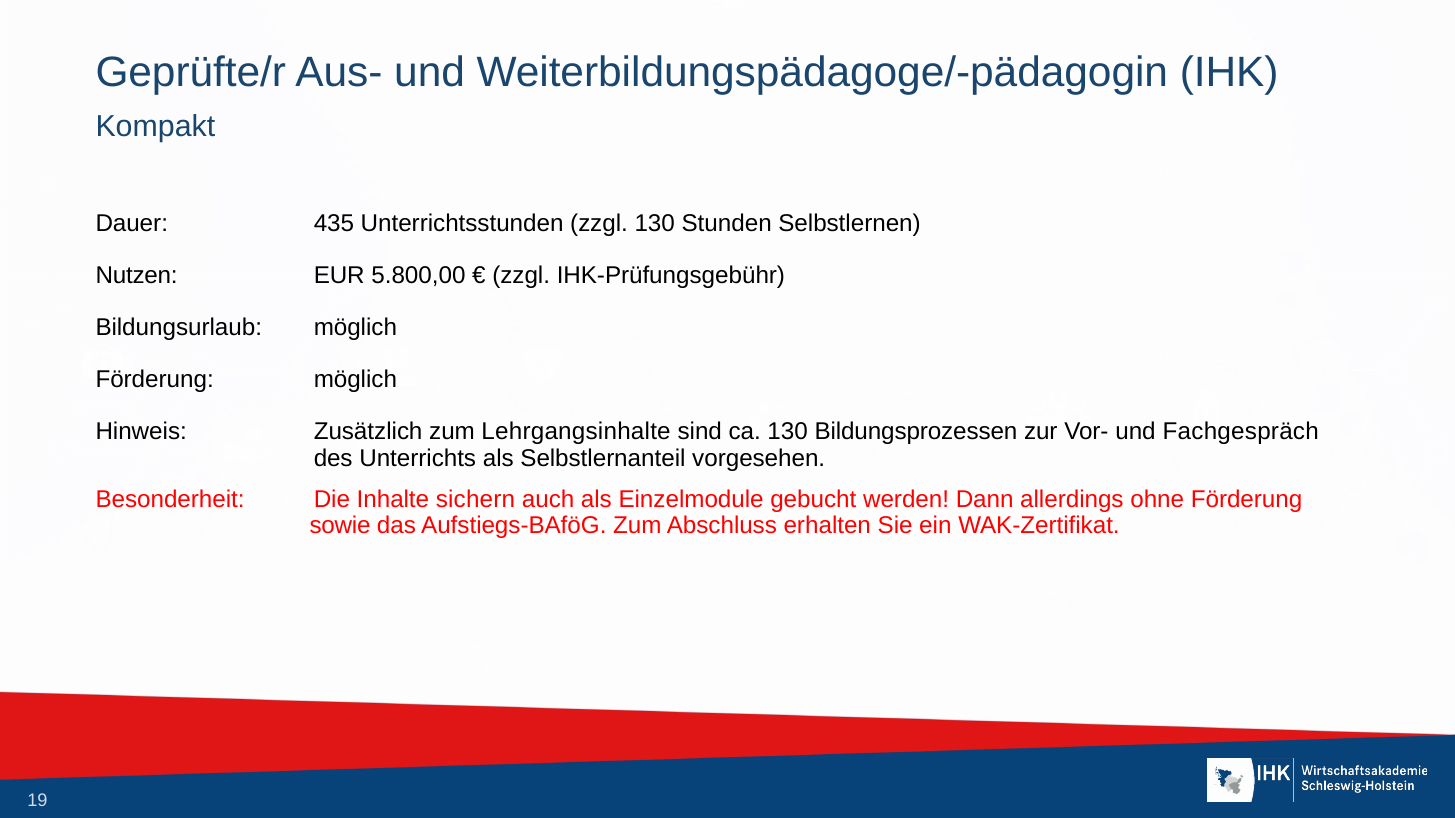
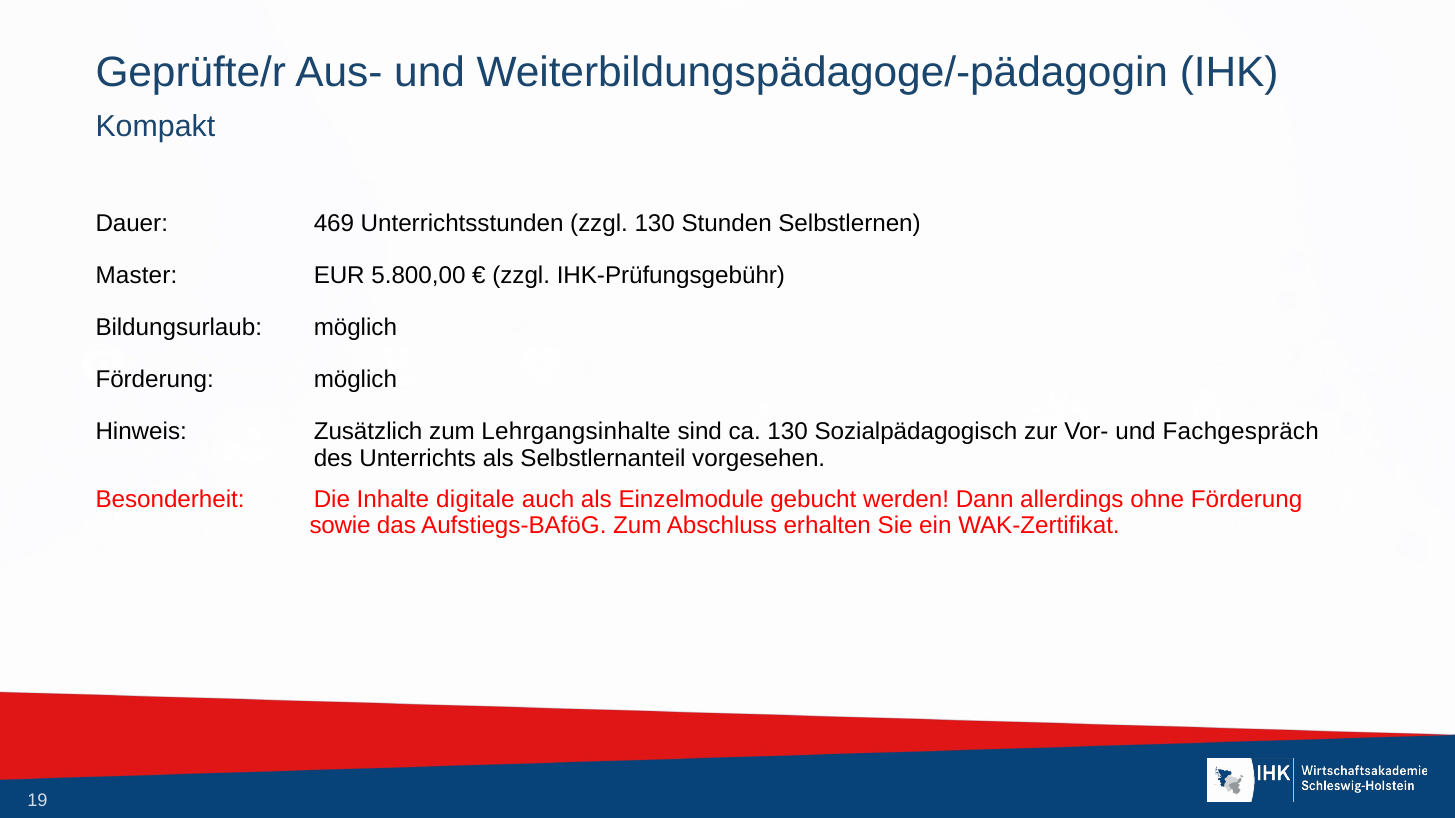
435: 435 -> 469
Nutzen: Nutzen -> Master
Bildungsprozessen: Bildungsprozessen -> Sozialpädagogisch
sichern: sichern -> digitale
